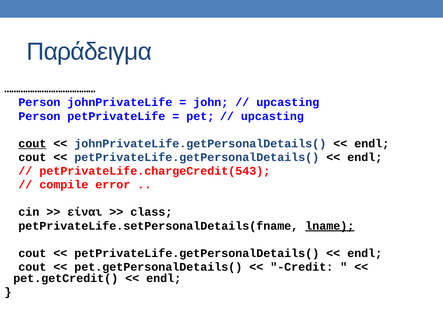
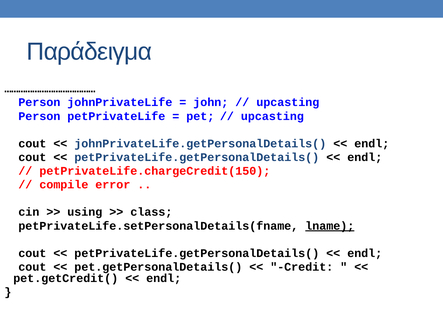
cout at (32, 143) underline: present -> none
petPrivateLife.chargeCredit(543: petPrivateLife.chargeCredit(543 -> petPrivateLife.chargeCredit(150
είναι: είναι -> using
